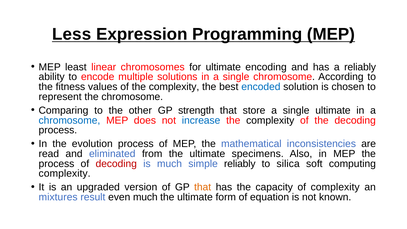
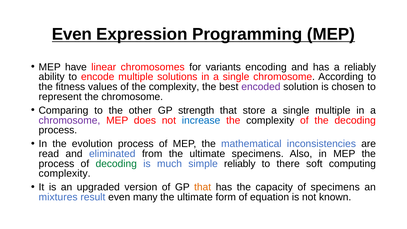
Less at (72, 34): Less -> Even
least: least -> have
for ultimate: ultimate -> variants
encoded colour: blue -> purple
single ultimate: ultimate -> multiple
chromosome at (69, 120) colour: blue -> purple
decoding at (116, 164) colour: red -> green
silica: silica -> there
of complexity: complexity -> specimens
even much: much -> many
